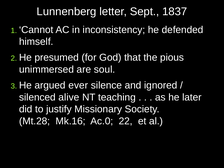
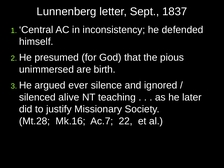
Cannot: Cannot -> Central
soul: soul -> birth
Ac.0: Ac.0 -> Ac.7
